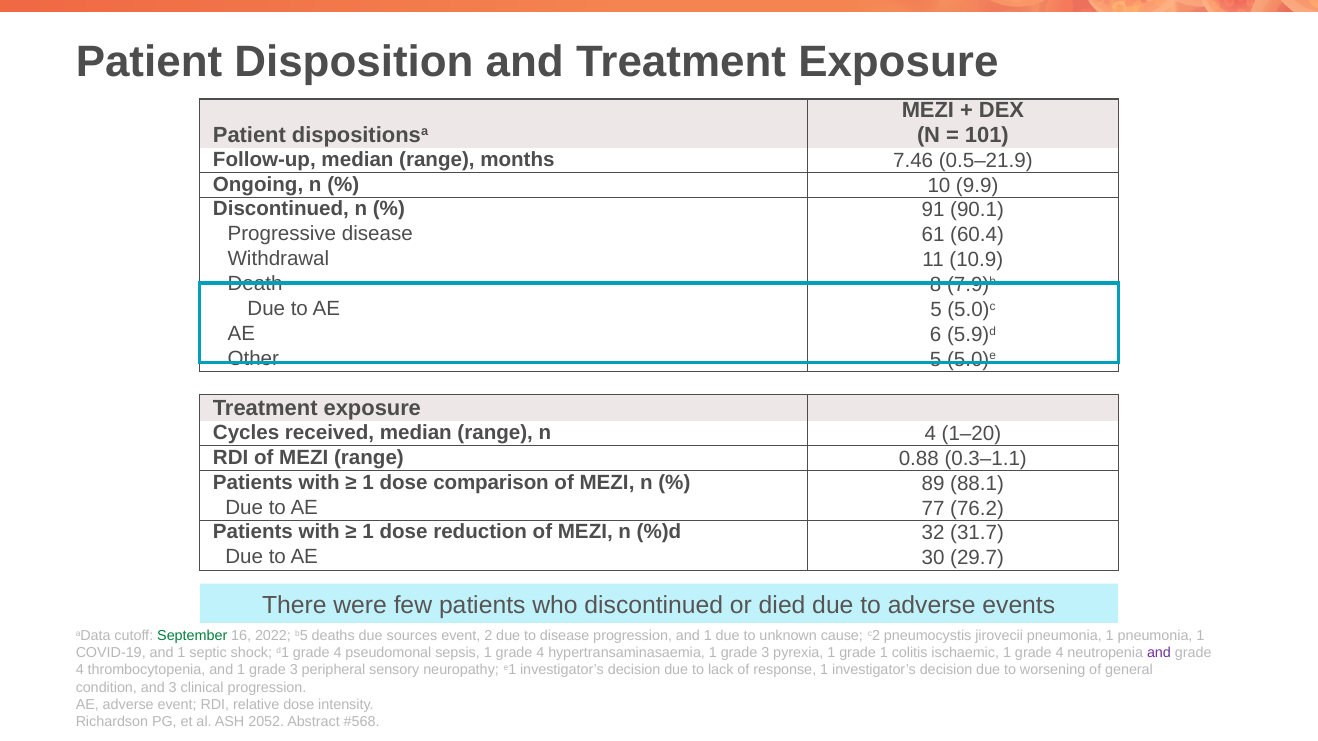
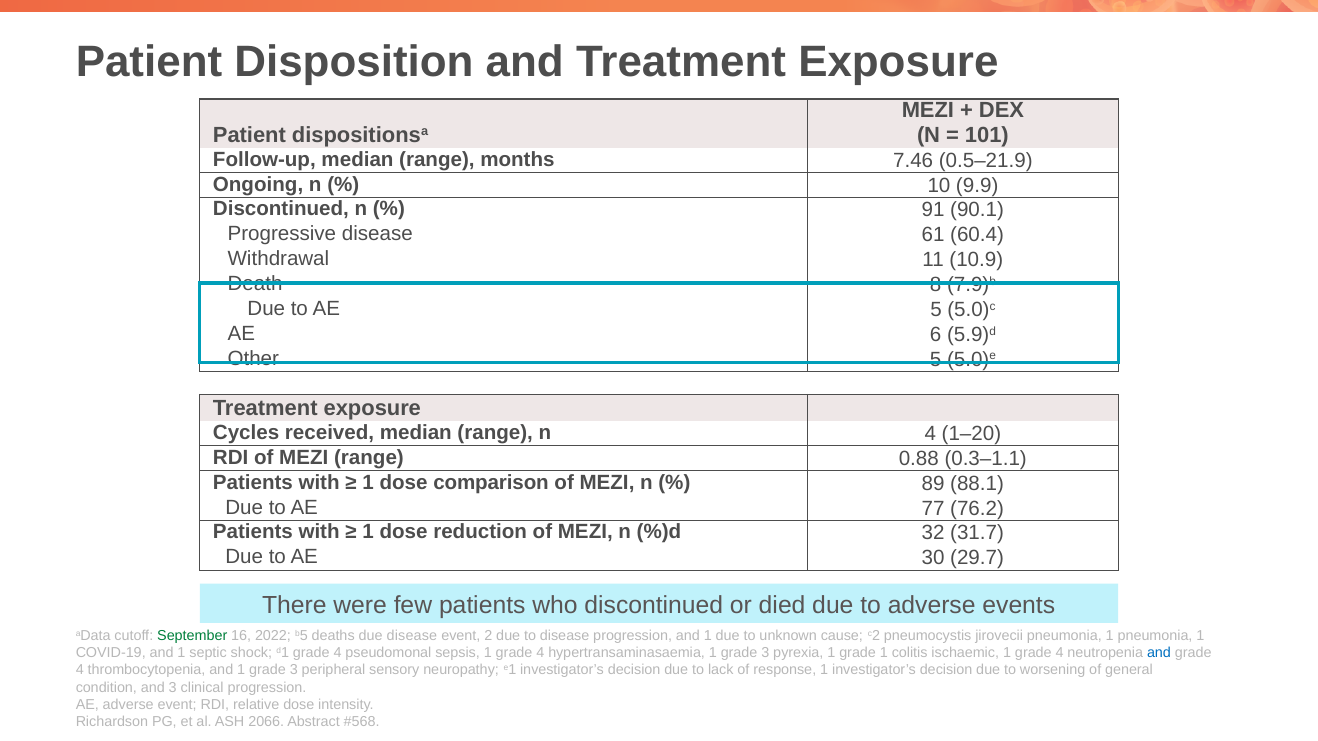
due sources: sources -> disease
and at (1159, 653) colour: purple -> blue
2052: 2052 -> 2066
